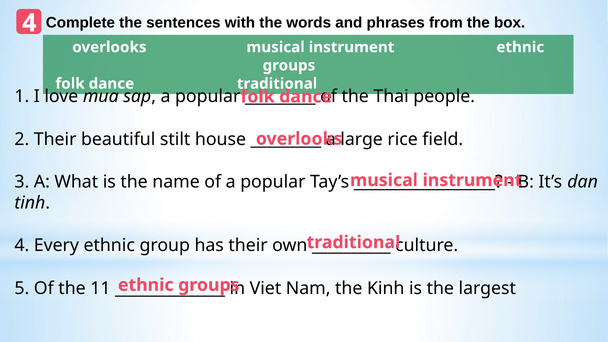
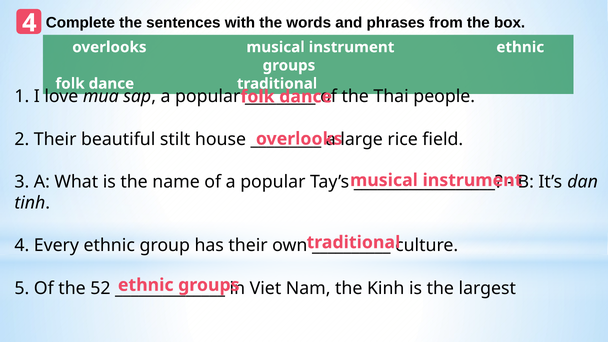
11: 11 -> 52
